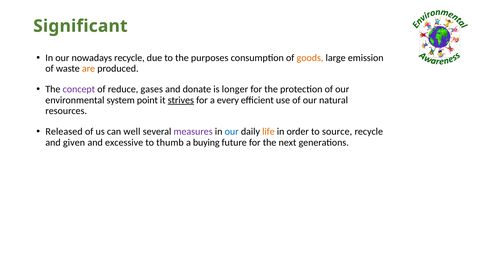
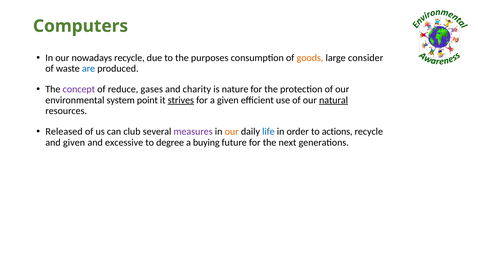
Significant: Significant -> Computers
emission: emission -> consider
are colour: orange -> blue
donate: donate -> charity
longer: longer -> nature
a every: every -> given
natural underline: none -> present
well: well -> club
our at (232, 132) colour: blue -> orange
life colour: orange -> blue
source: source -> actions
thumb: thumb -> degree
